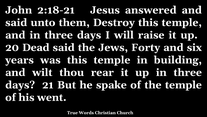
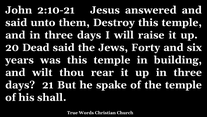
2:18-21: 2:18-21 -> 2:10-21
went: went -> shall
